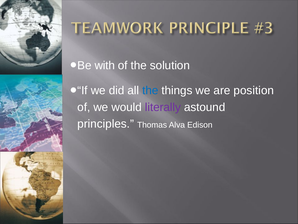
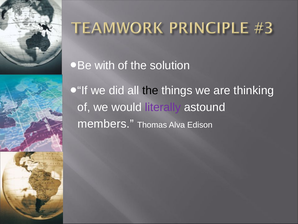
the at (150, 90) colour: blue -> black
position: position -> thinking
principles: principles -> members
